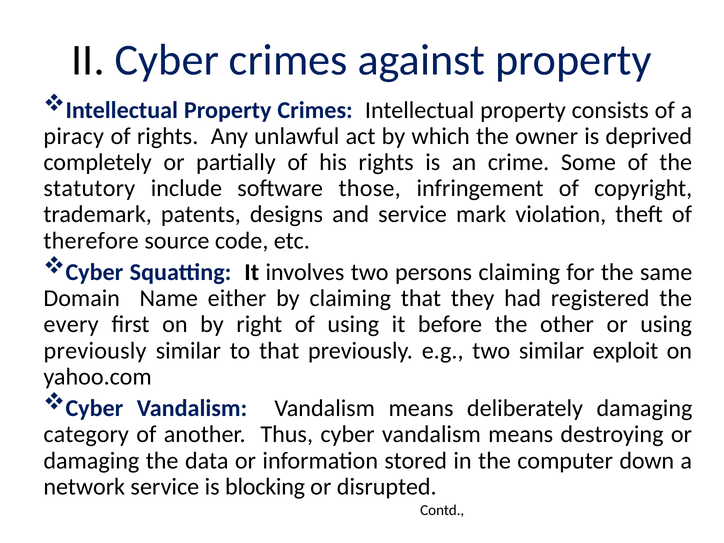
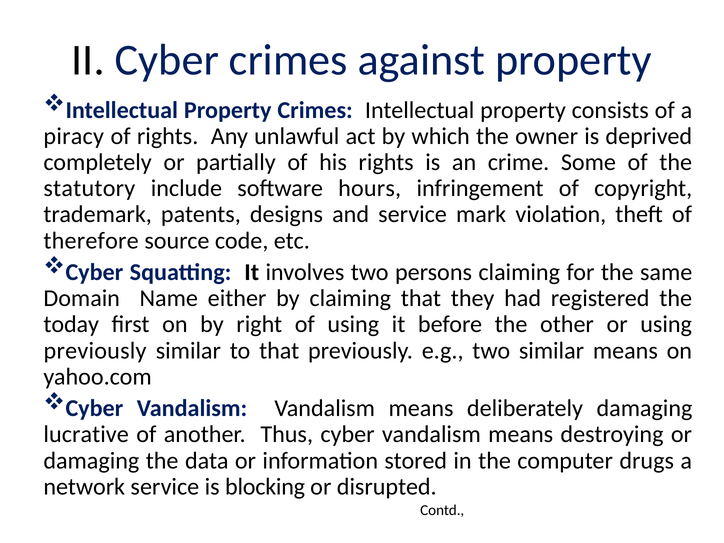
those: those -> hours
every: every -> today
similar exploit: exploit -> means
category: category -> lucrative
down: down -> drugs
